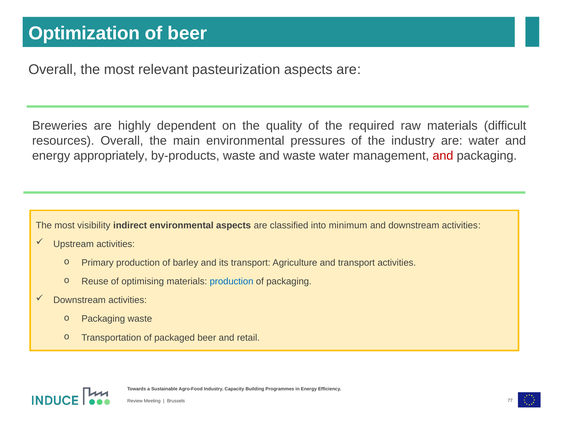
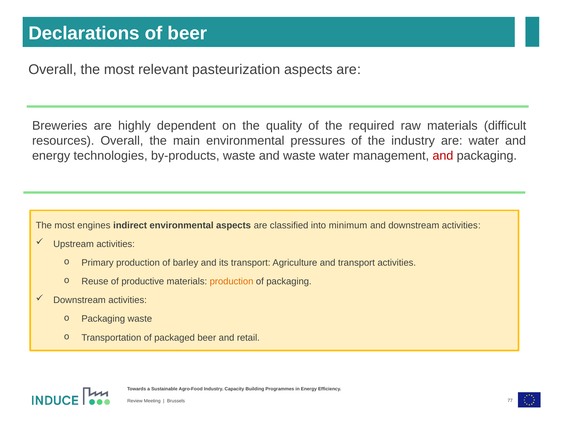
Optimization: Optimization -> Declarations
appropriately: appropriately -> technologies
visibility: visibility -> engines
optimising: optimising -> productive
production at (232, 282) colour: blue -> orange
